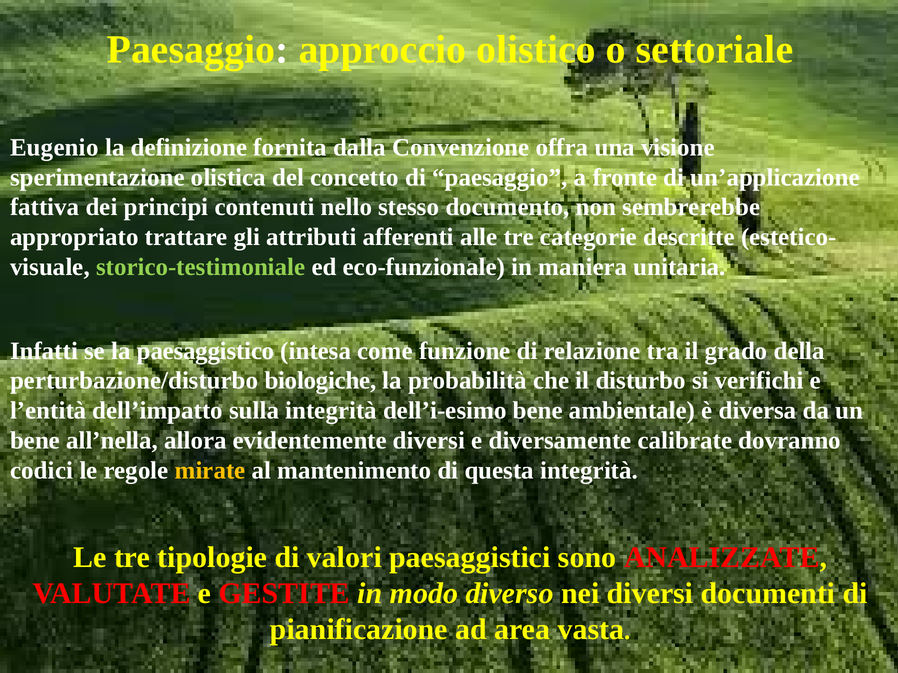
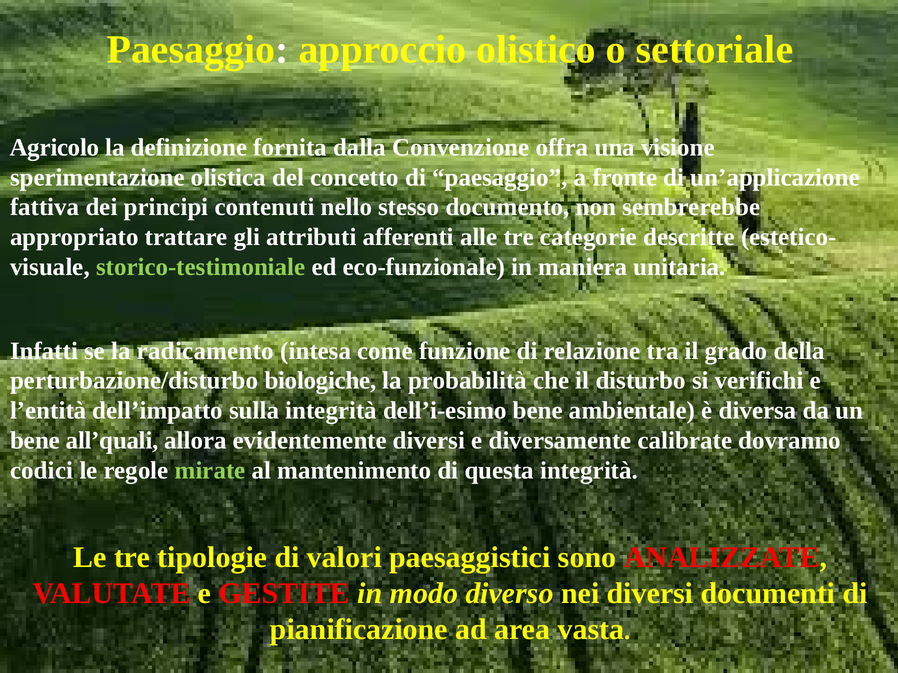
Eugenio: Eugenio -> Agricolo
paesaggistico: paesaggistico -> radicamento
all’nella: all’nella -> all’quali
mirate colour: yellow -> light green
